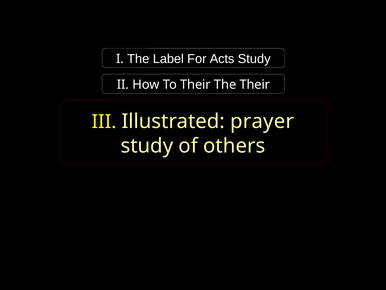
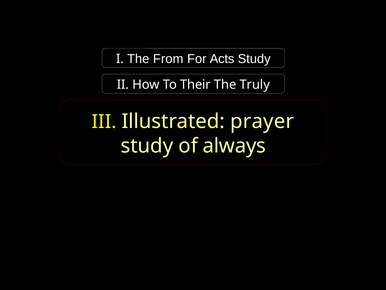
Label: Label -> From
The Their: Their -> Truly
others: others -> always
